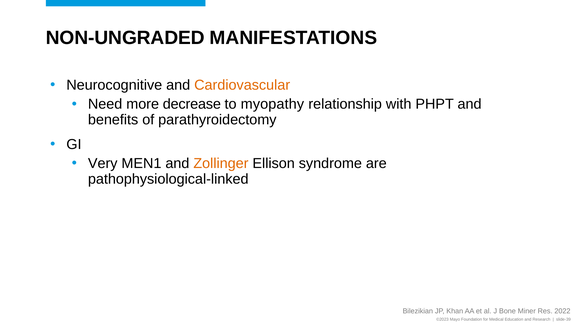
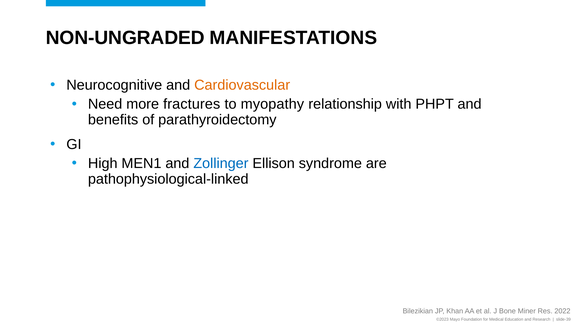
decrease: decrease -> fractures
Very: Very -> High
Zollinger colour: orange -> blue
